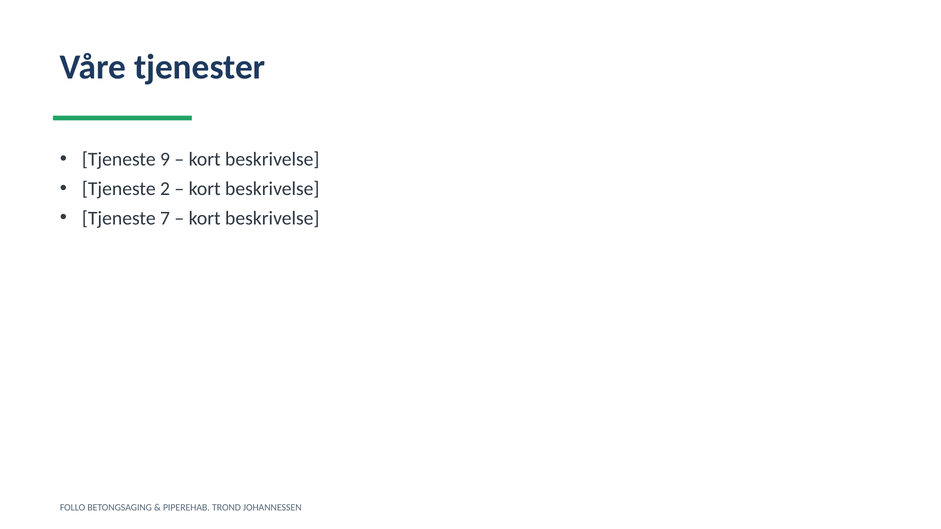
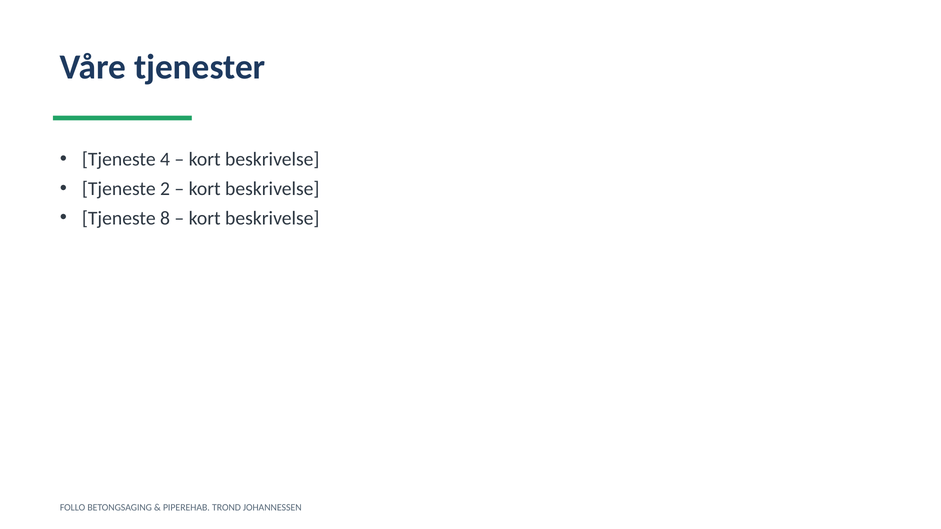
9: 9 -> 4
7: 7 -> 8
